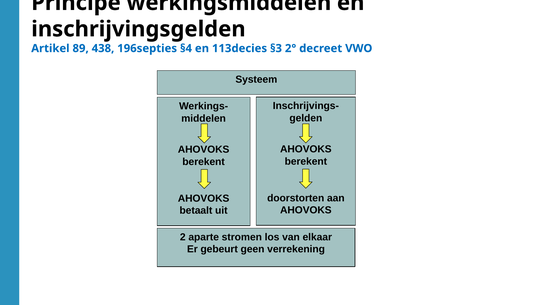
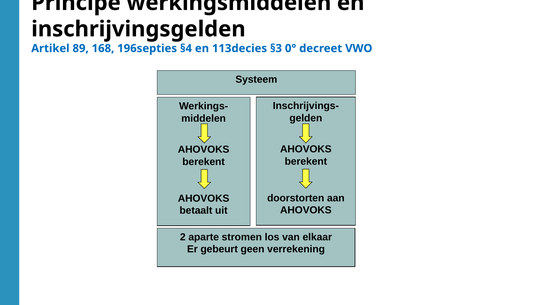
438: 438 -> 168
2°: 2° -> 0°
